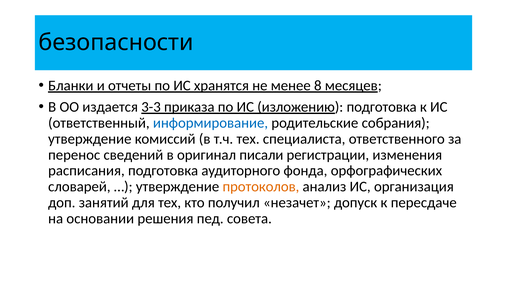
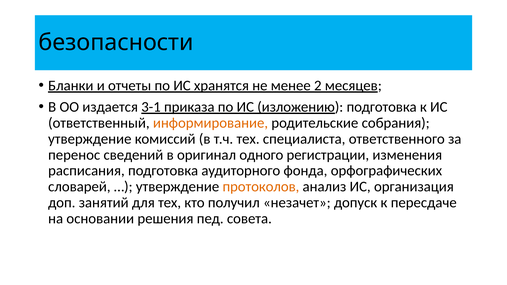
8: 8 -> 2
3-3: 3-3 -> 3-1
информирование colour: blue -> orange
писали: писали -> одного
